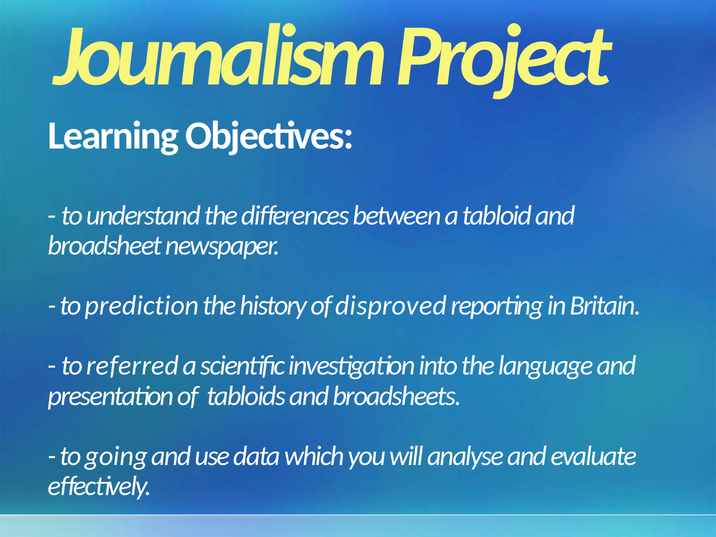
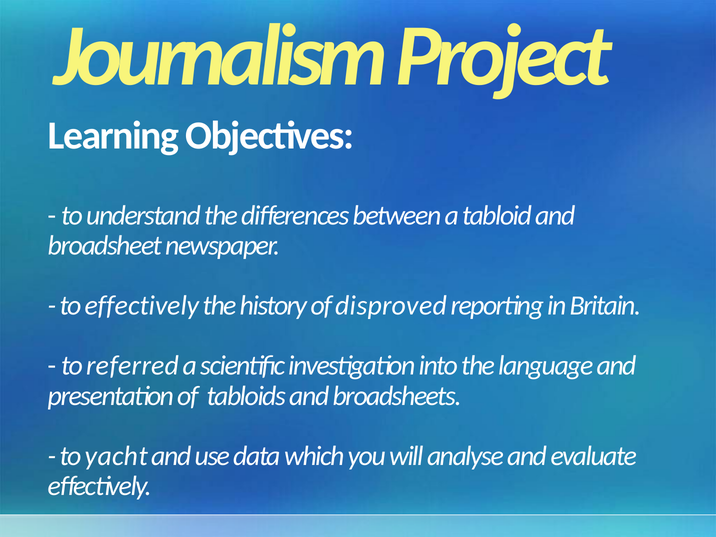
to prediction: prediction -> effectively
going: going -> yacht
